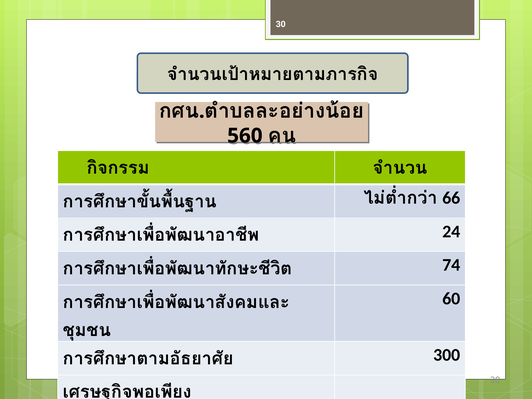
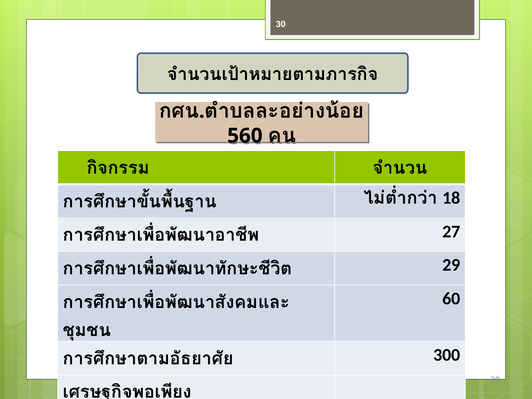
66: 66 -> 18
24: 24 -> 27
74: 74 -> 29
